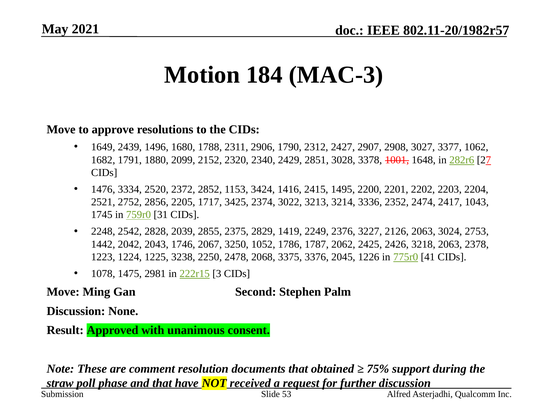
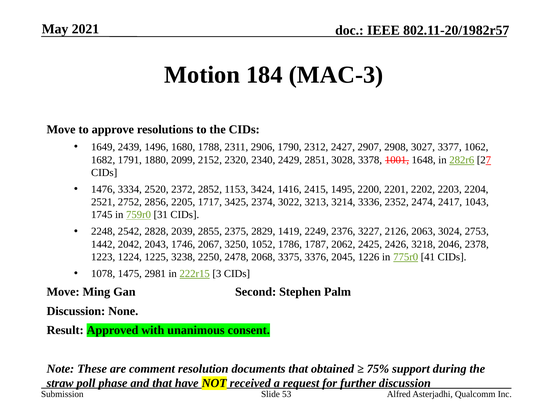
3218 2063: 2063 -> 2046
